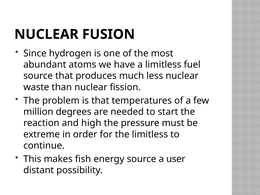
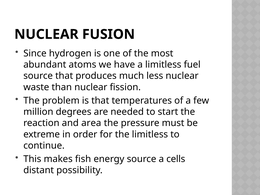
high: high -> area
user: user -> cells
